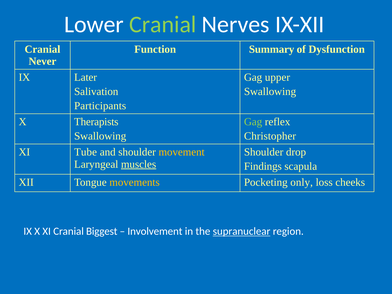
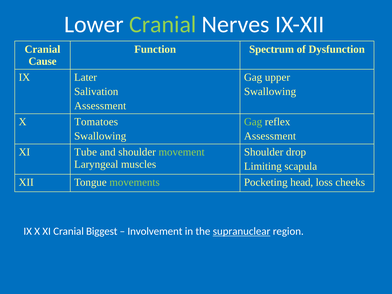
Summary: Summary -> Spectrum
Never: Never -> Cause
Participants at (100, 106): Participants -> Assessment
Therapists: Therapists -> Tomatoes
Christopher at (270, 136): Christopher -> Assessment
movement colour: yellow -> light green
muscles underline: present -> none
Findings: Findings -> Limiting
movements colour: yellow -> light green
only: only -> head
